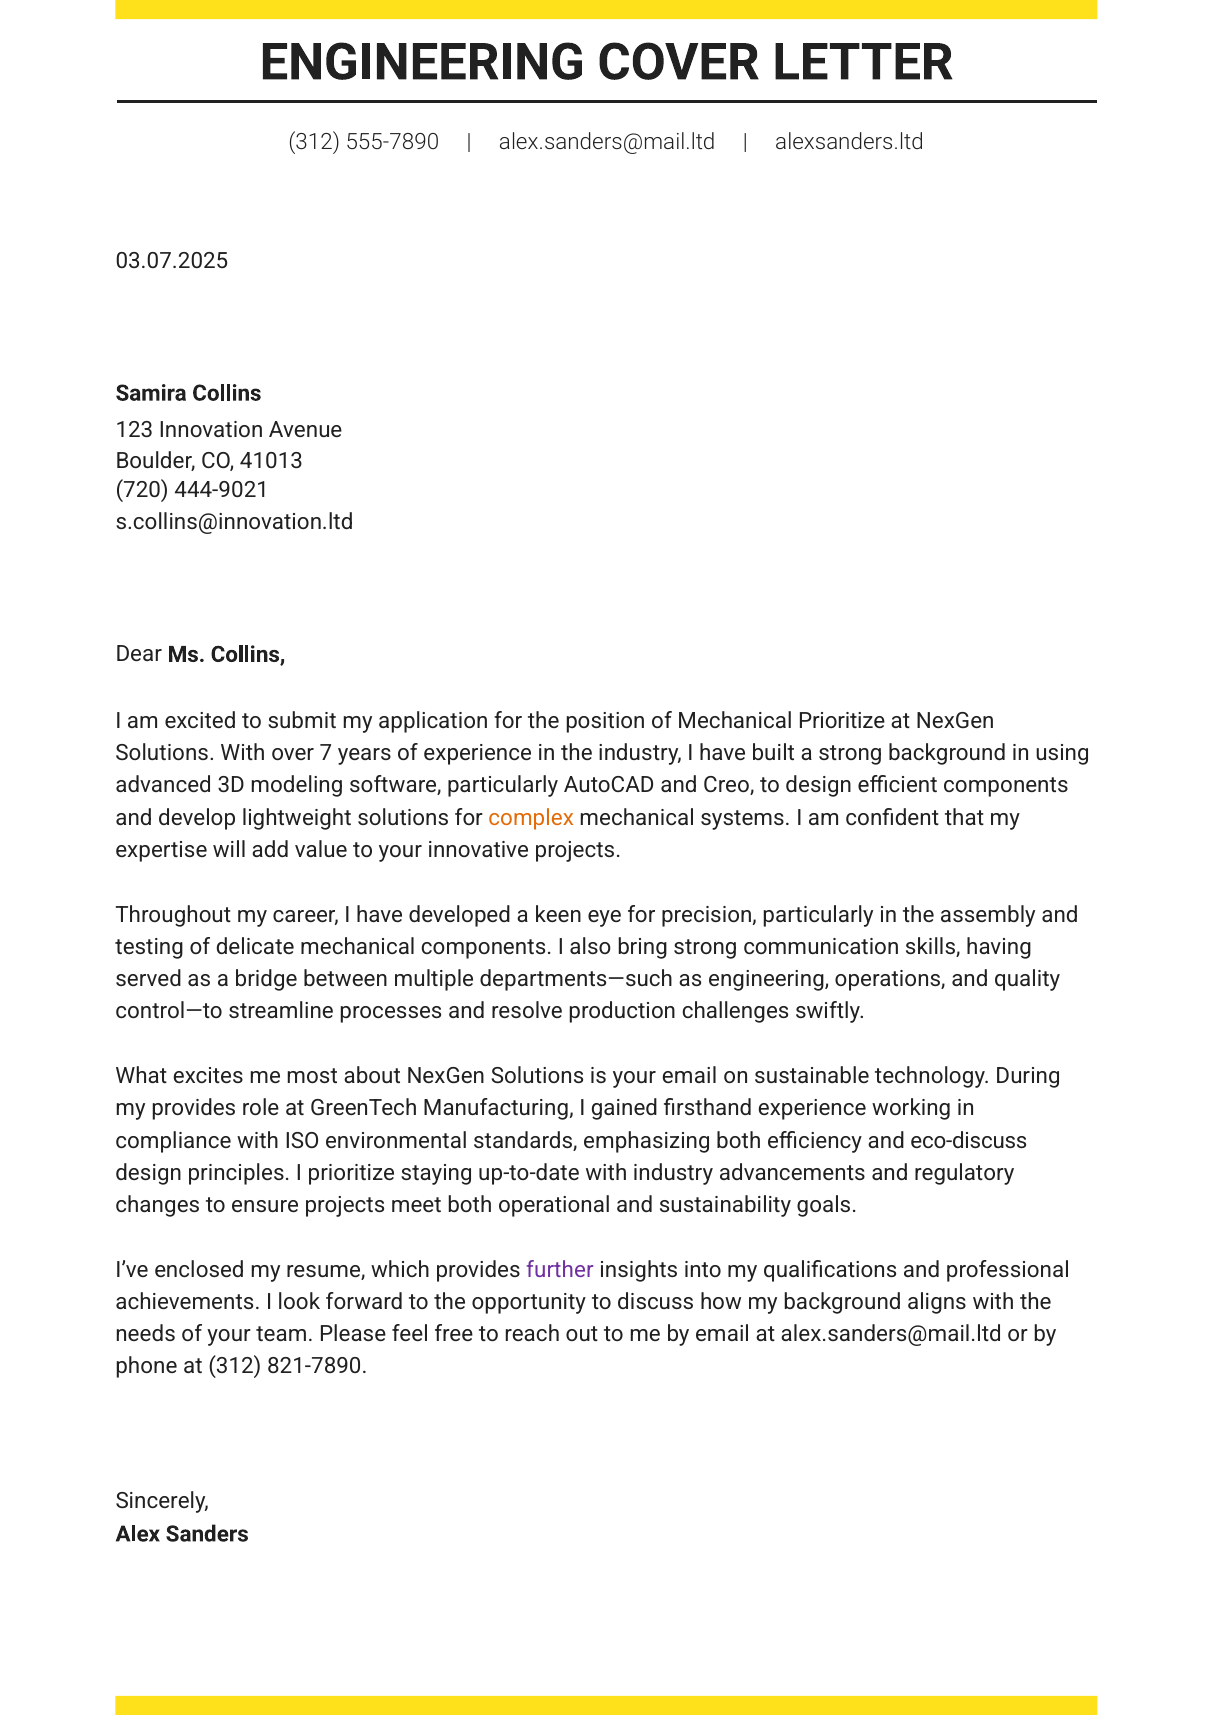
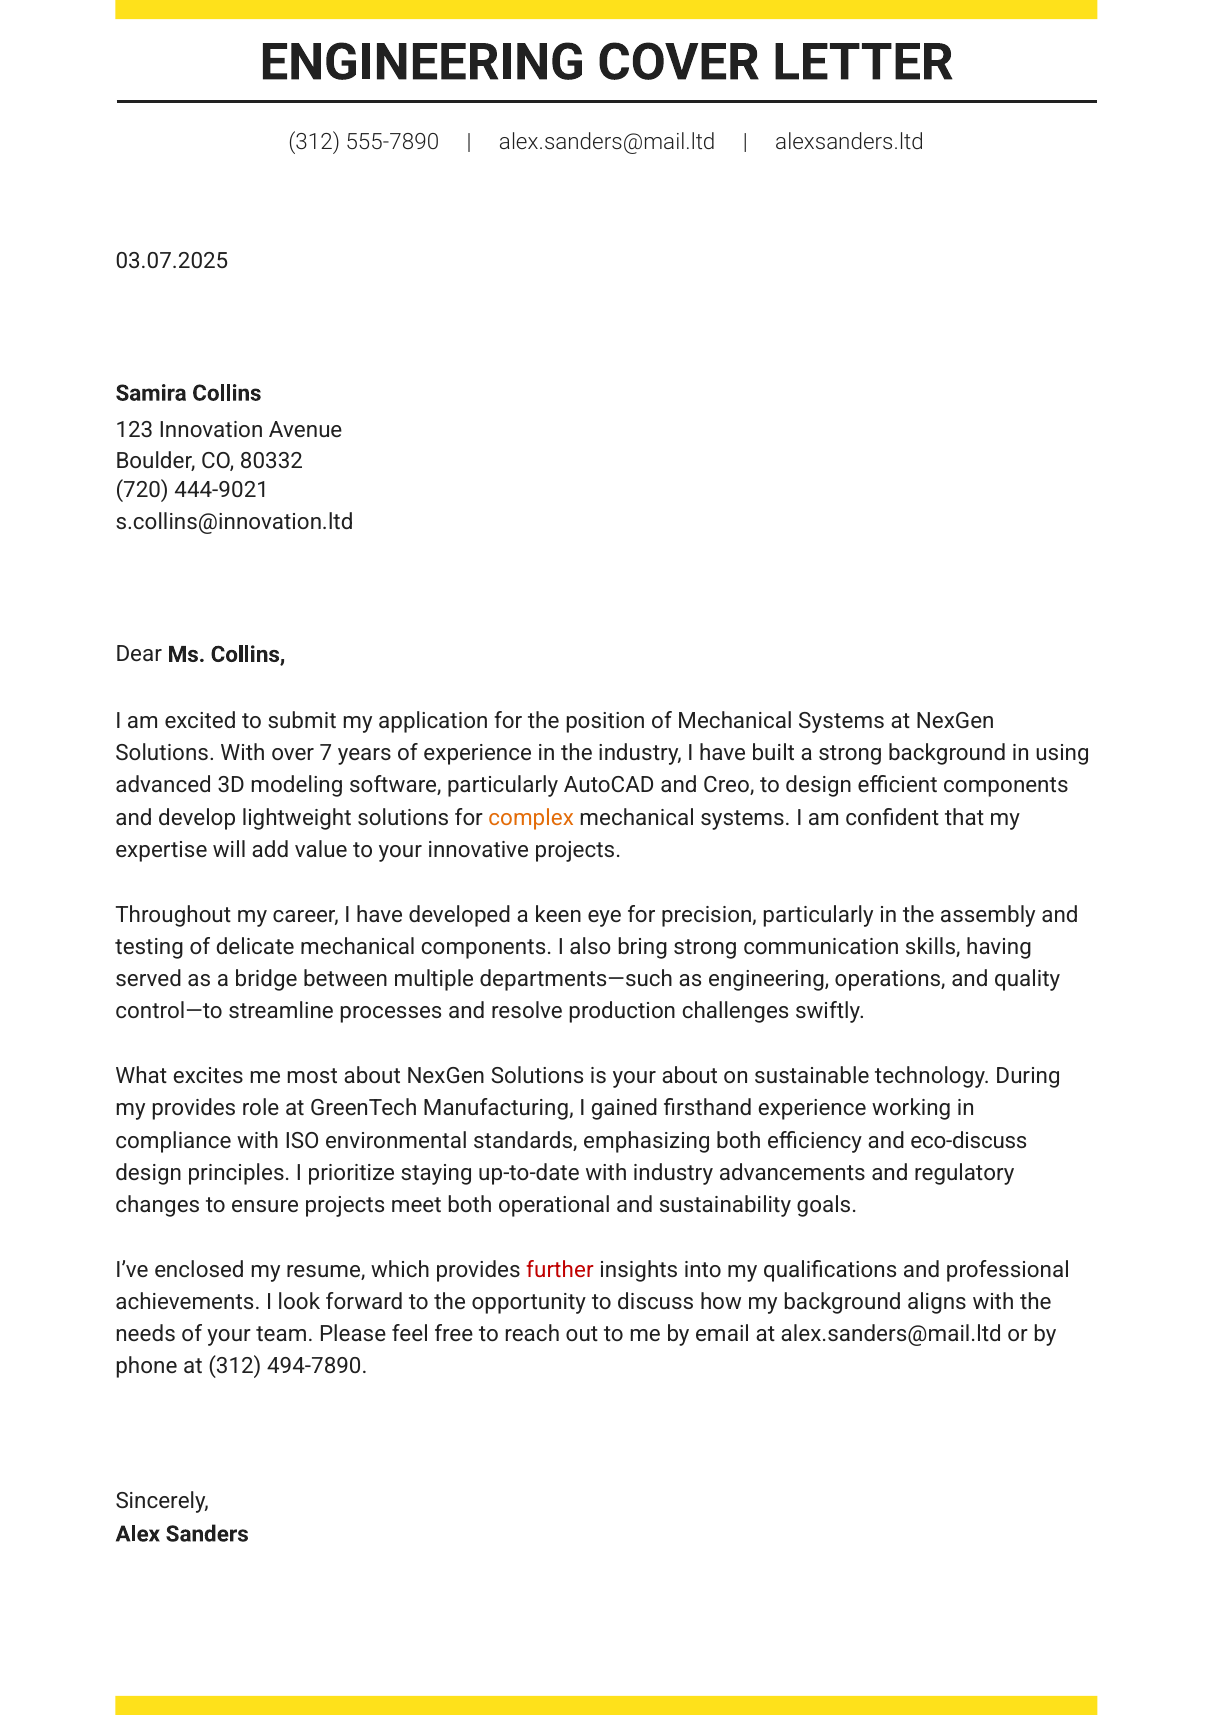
41013: 41013 -> 80332
of Mechanical Prioritize: Prioritize -> Systems
your email: email -> about
further colour: purple -> red
821-7890: 821-7890 -> 494-7890
